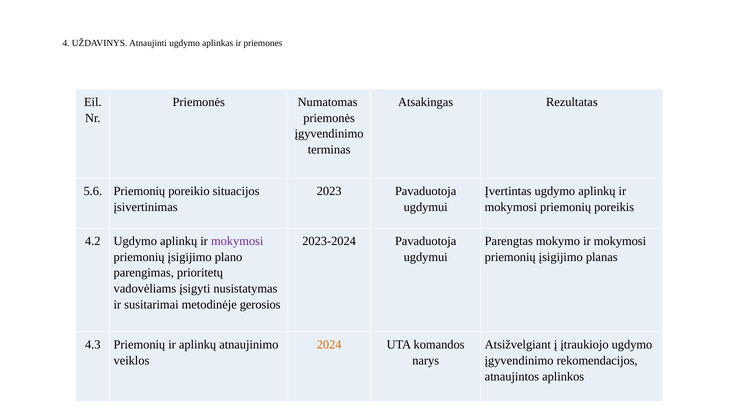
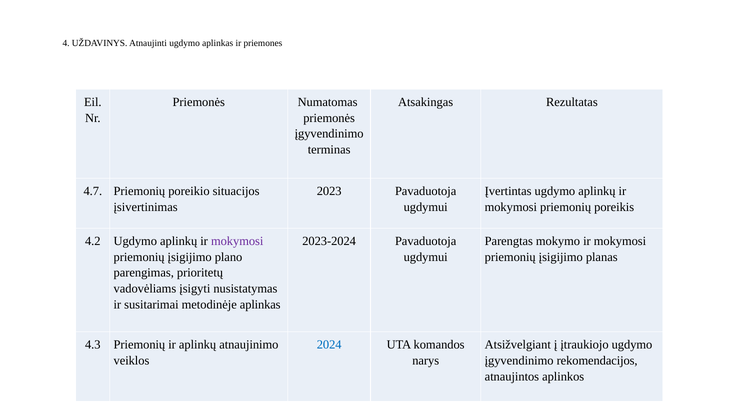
5.6: 5.6 -> 4.7
metodinėje gerosios: gerosios -> aplinkas
2024 colour: orange -> blue
